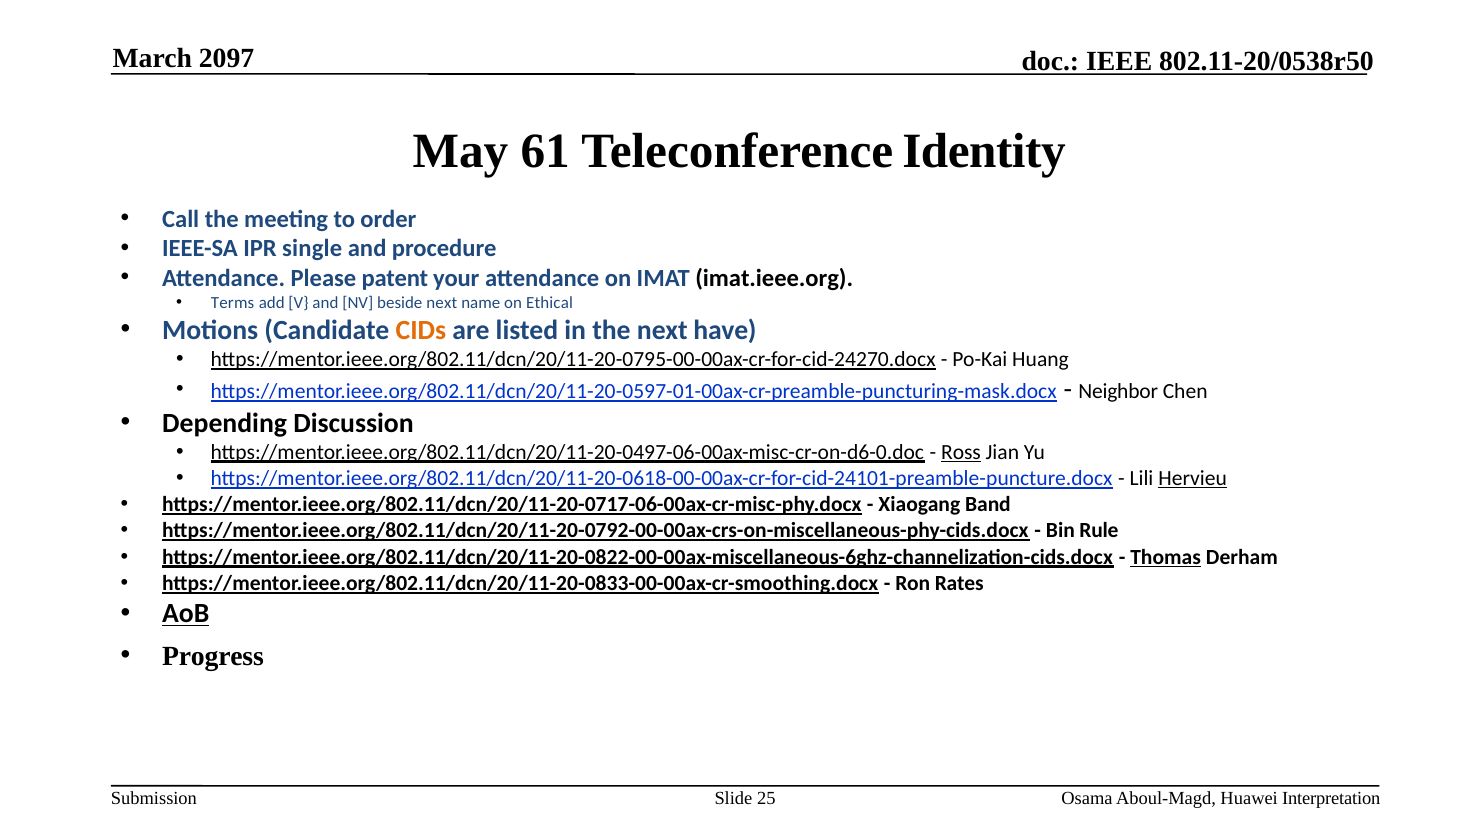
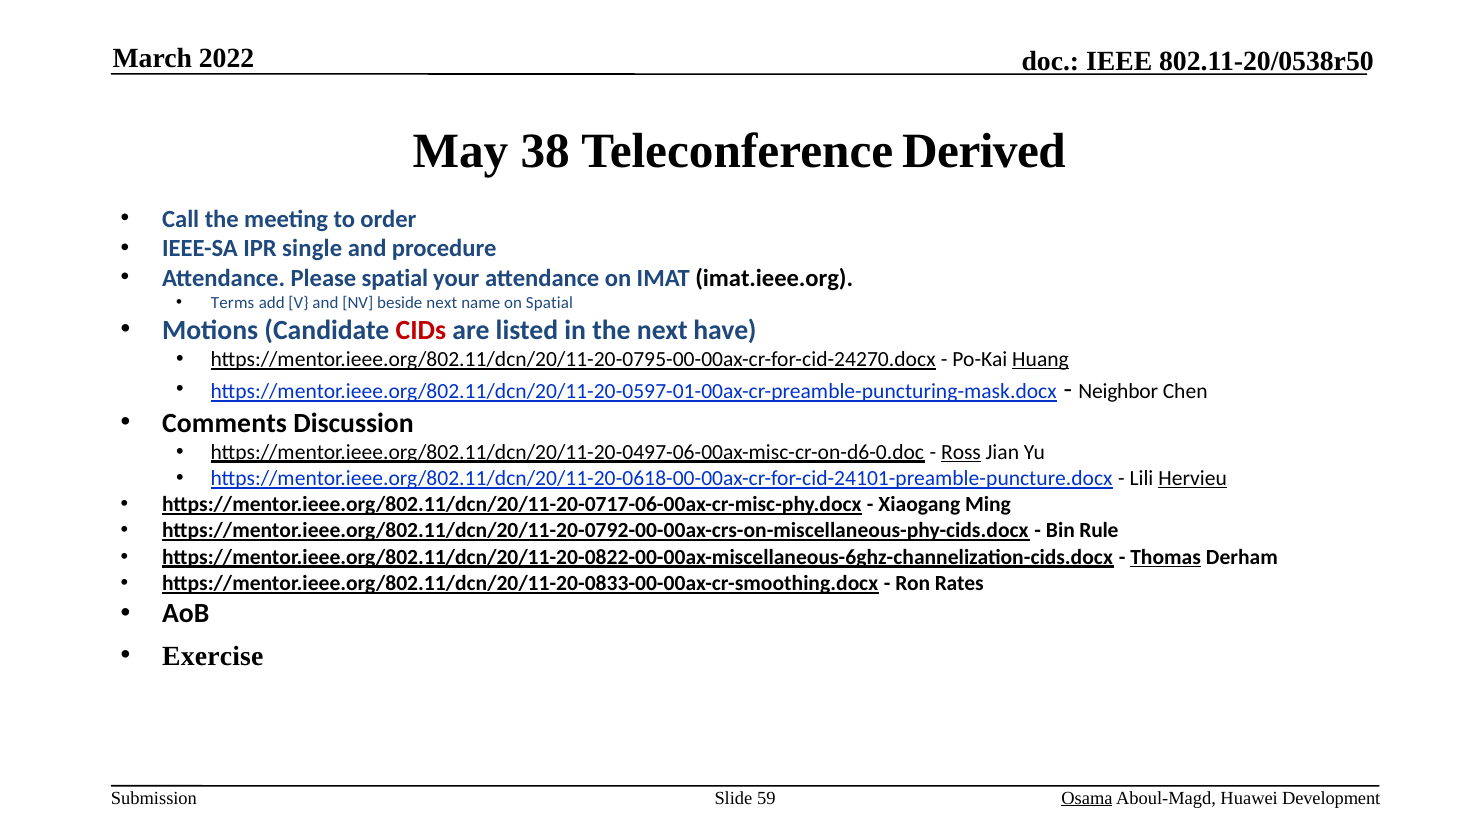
2097: 2097 -> 2022
61: 61 -> 38
Identity: Identity -> Derived
Please patent: patent -> spatial
on Ethical: Ethical -> Spatial
CIDs colour: orange -> red
Huang underline: none -> present
Depending: Depending -> Comments
Band: Band -> Ming
AoB underline: present -> none
Progress: Progress -> Exercise
25: 25 -> 59
Osama underline: none -> present
Interpretation: Interpretation -> Development
